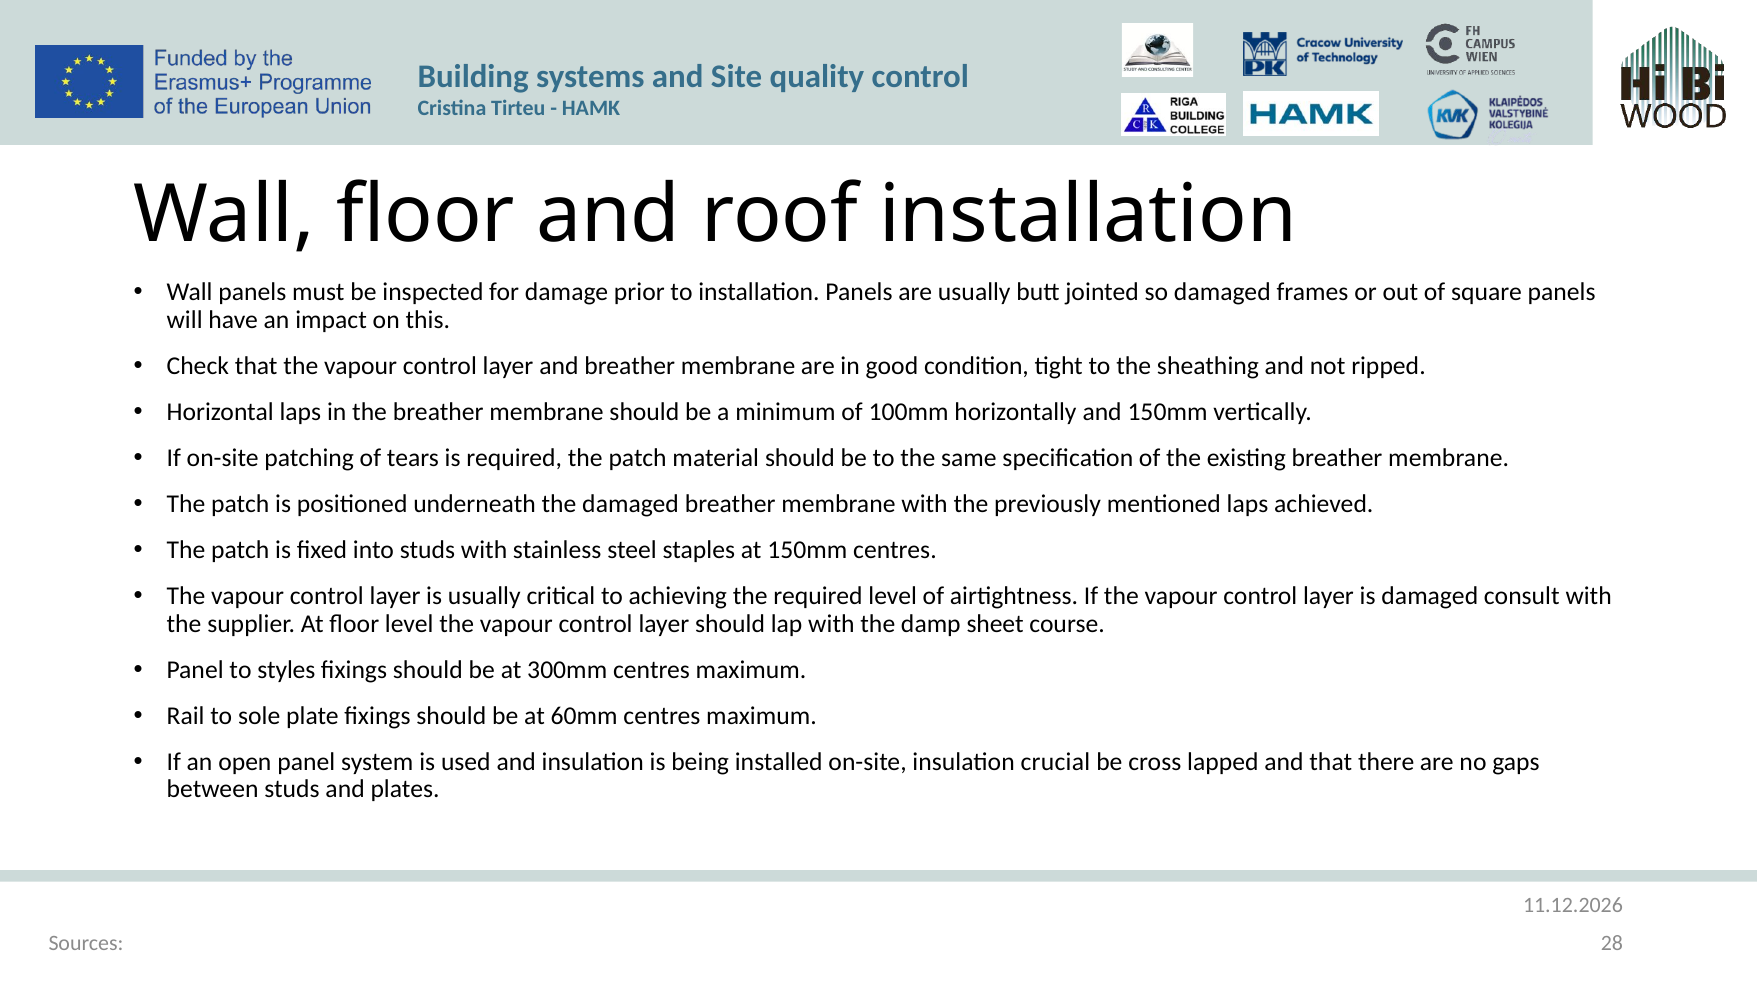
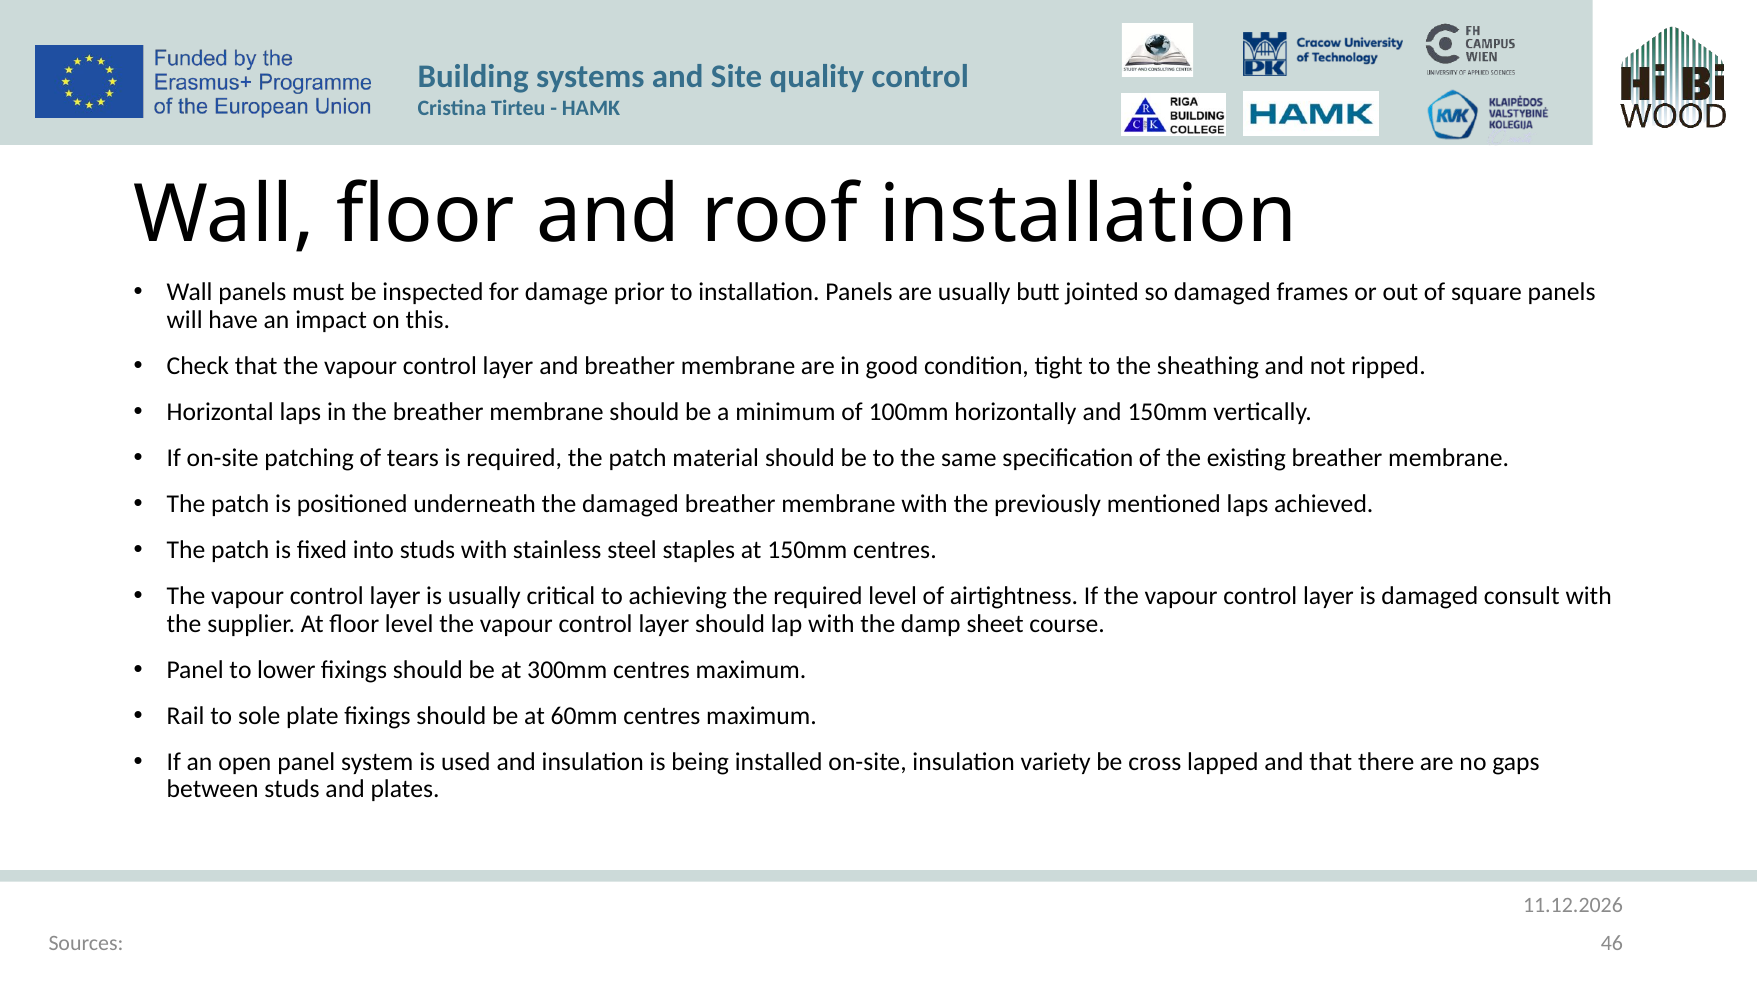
styles: styles -> lower
crucial: crucial -> variety
28: 28 -> 46
